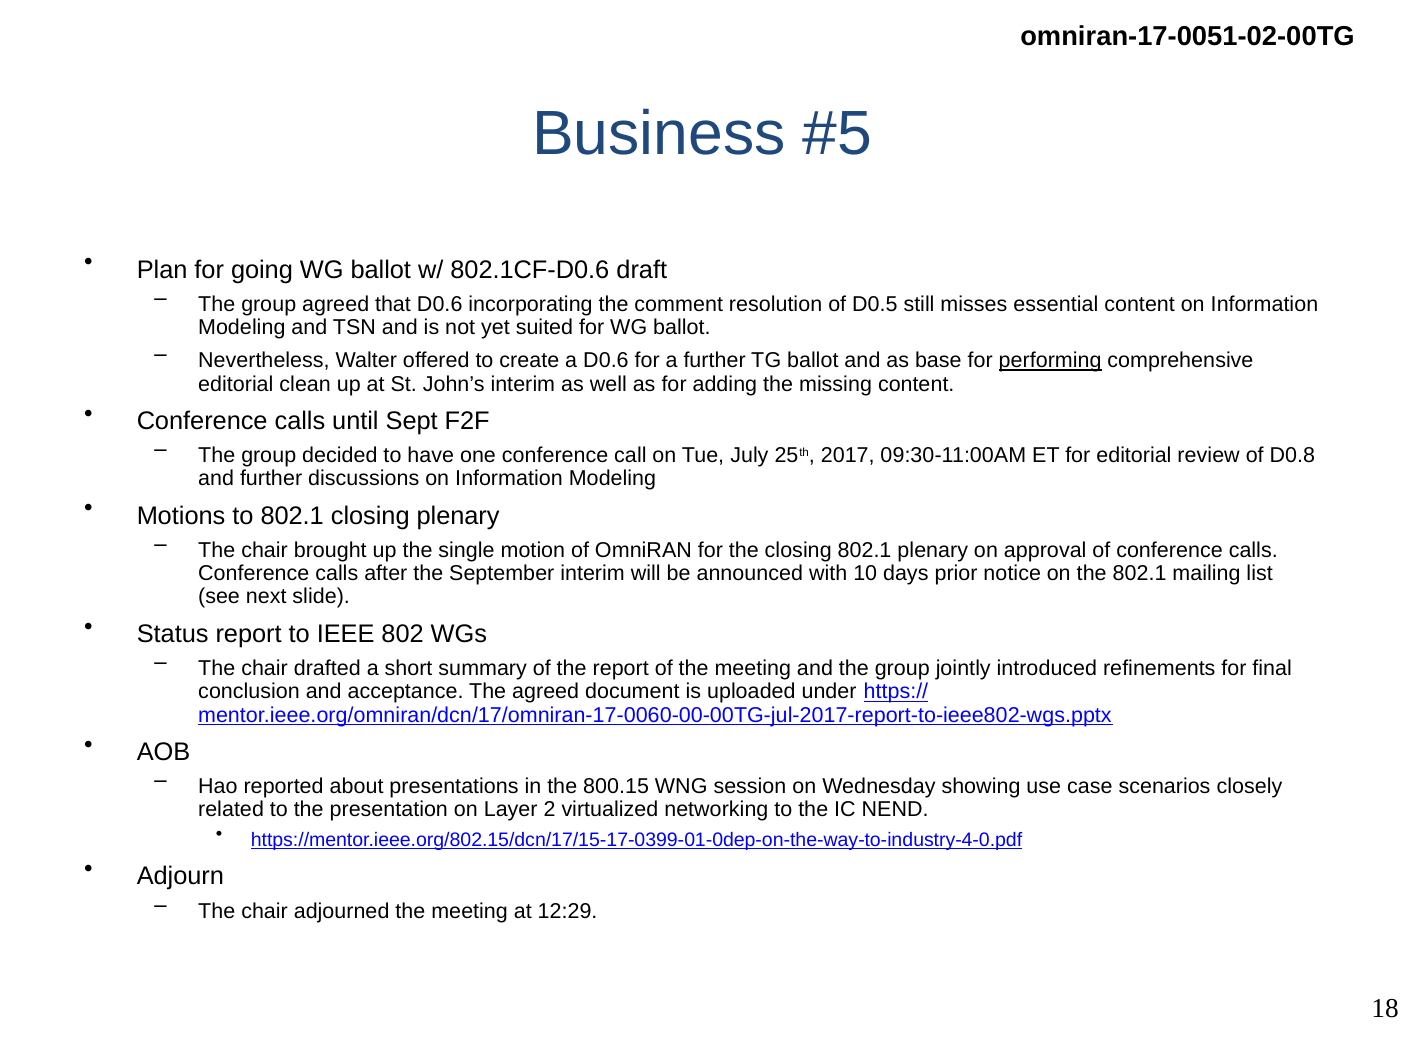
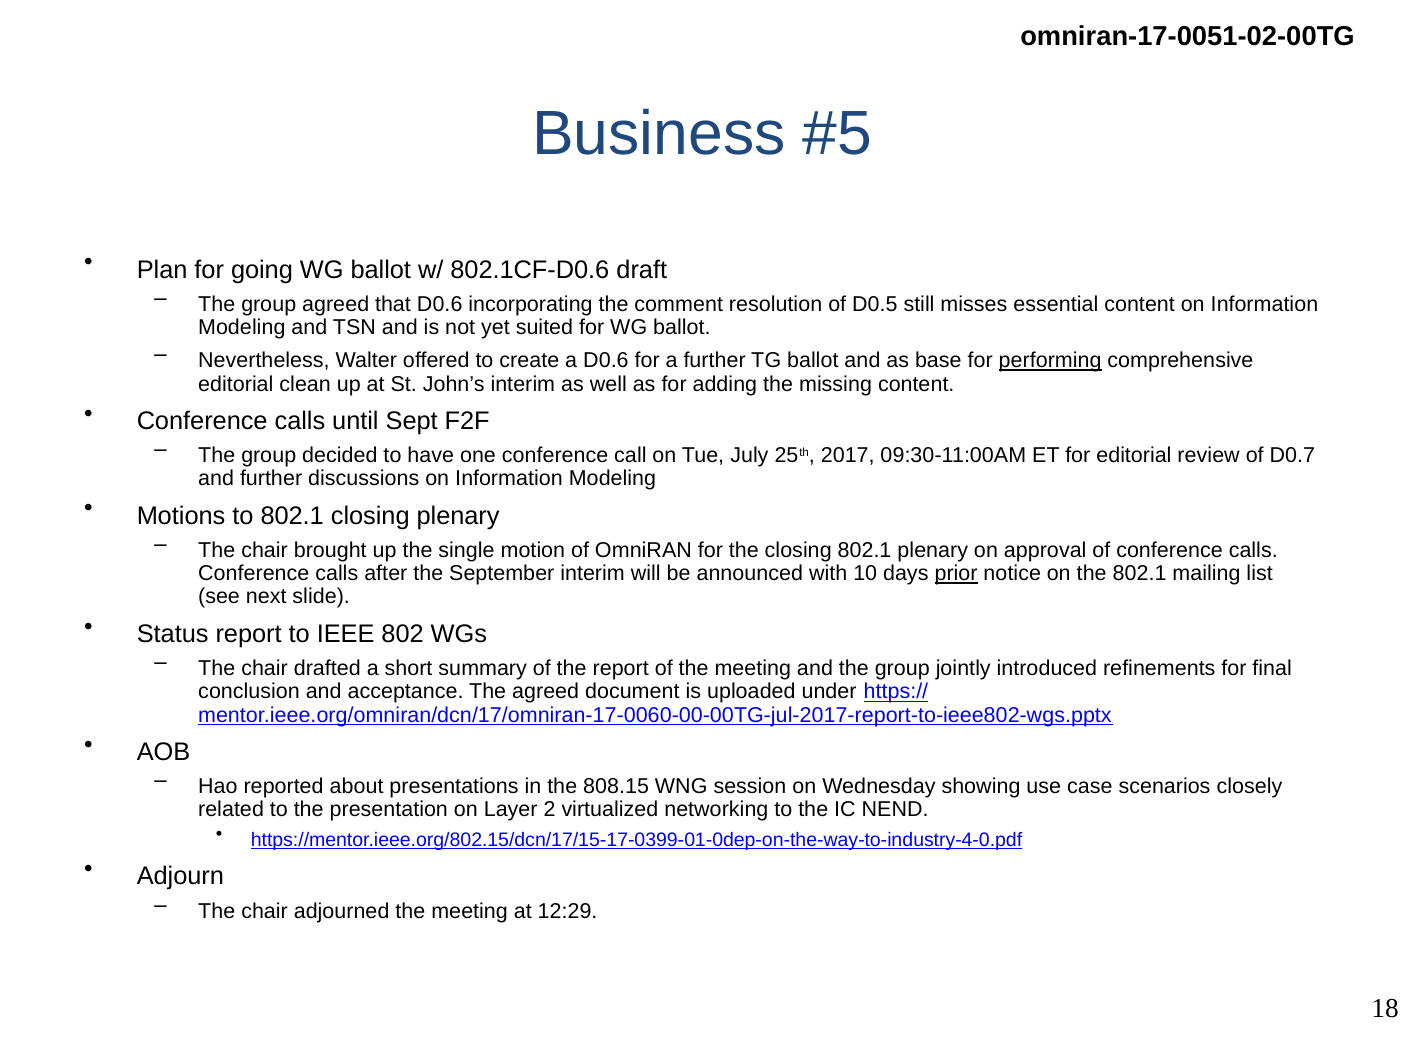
D0.8: D0.8 -> D0.7
prior underline: none -> present
800.15: 800.15 -> 808.15
